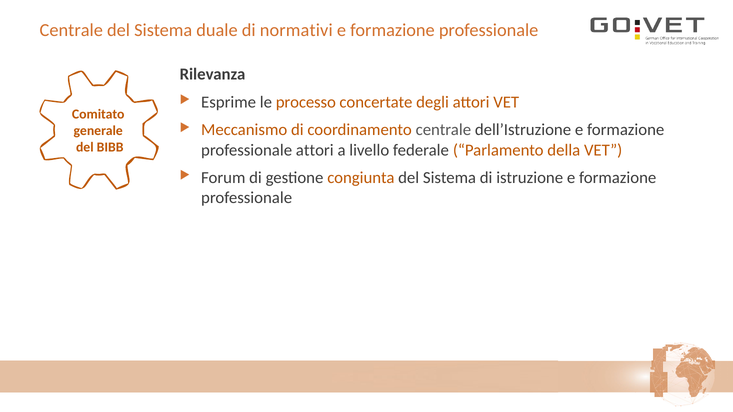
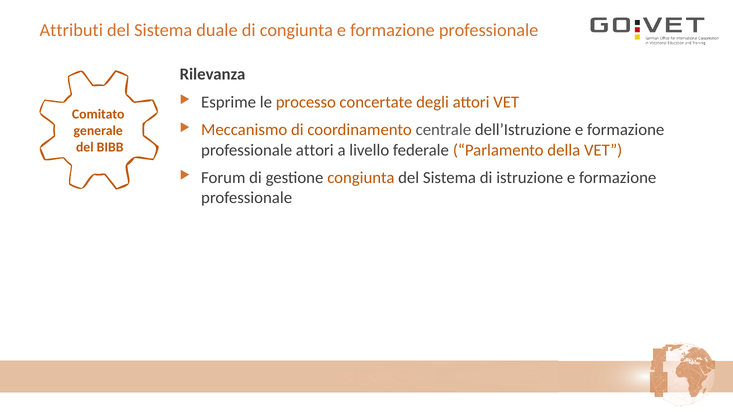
Centrale at (71, 30): Centrale -> Attributi
di normativi: normativi -> congiunta
